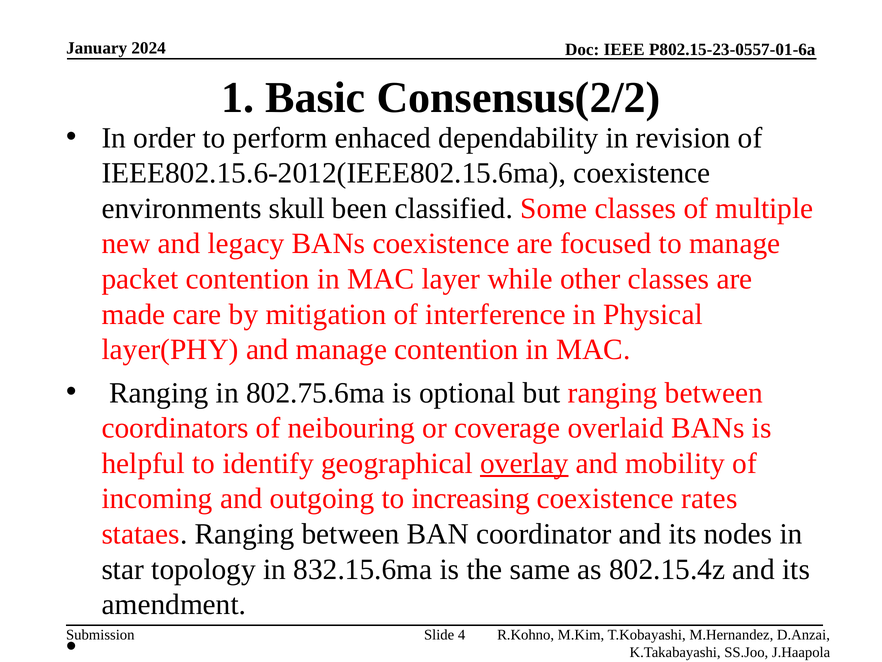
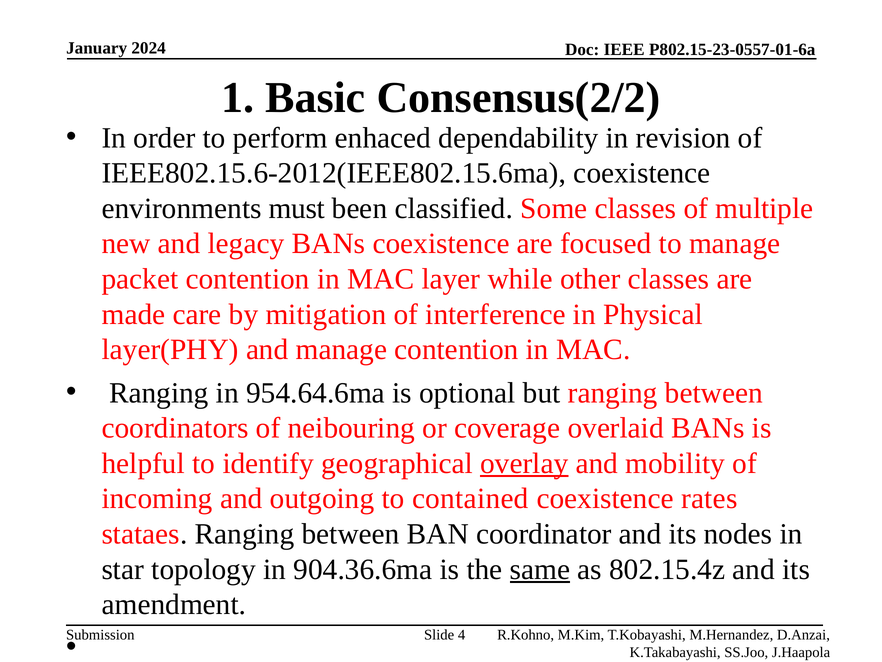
skull: skull -> must
802.75.6ma: 802.75.6ma -> 954.64.6ma
increasing: increasing -> contained
832.15.6ma: 832.15.6ma -> 904.36.6ma
same underline: none -> present
